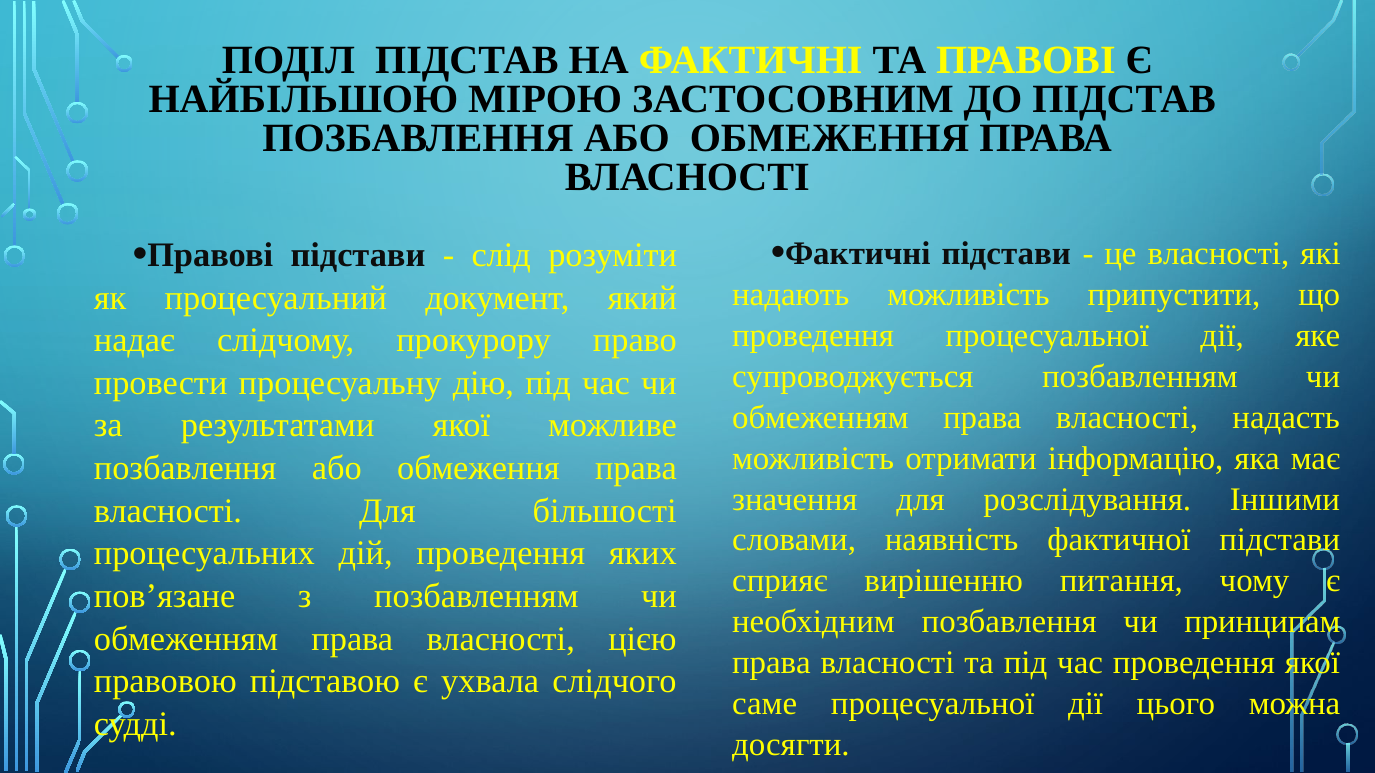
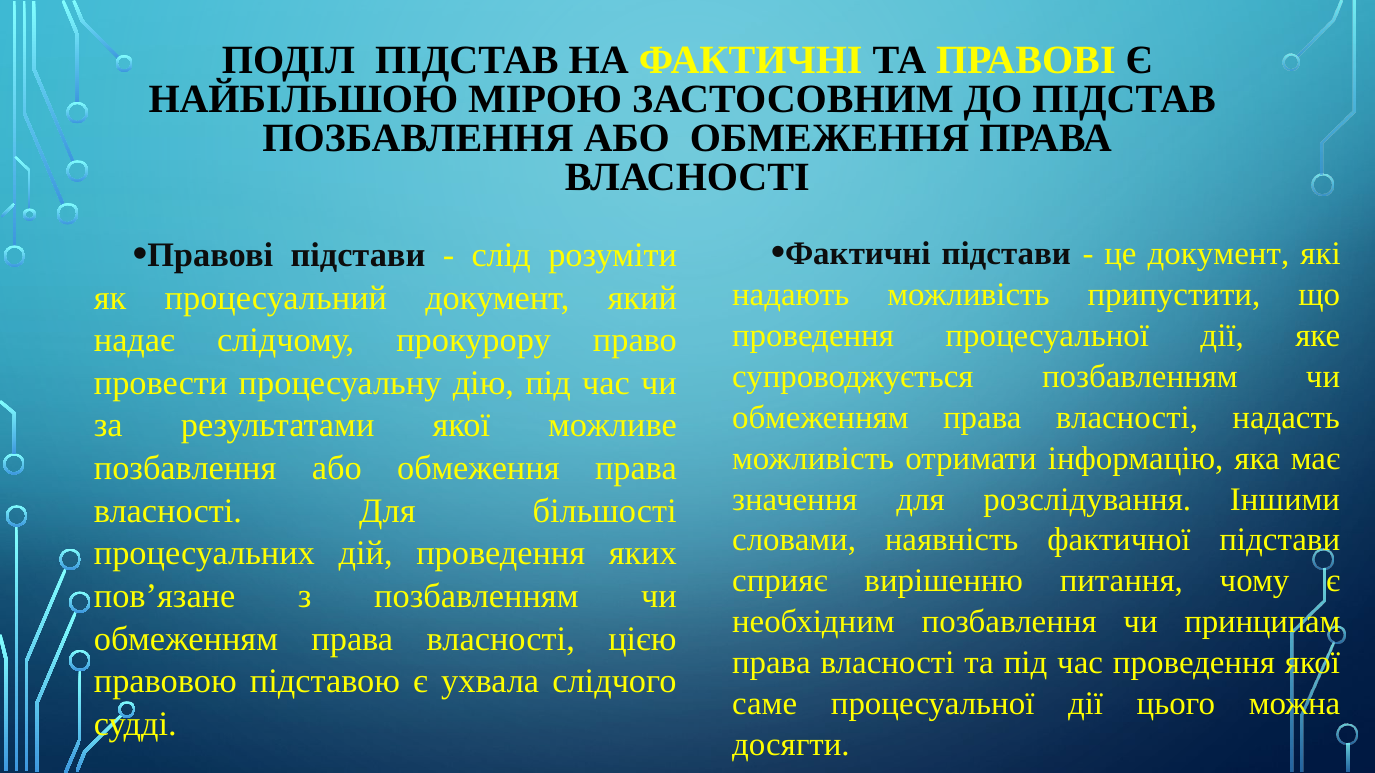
це власності: власності -> документ
